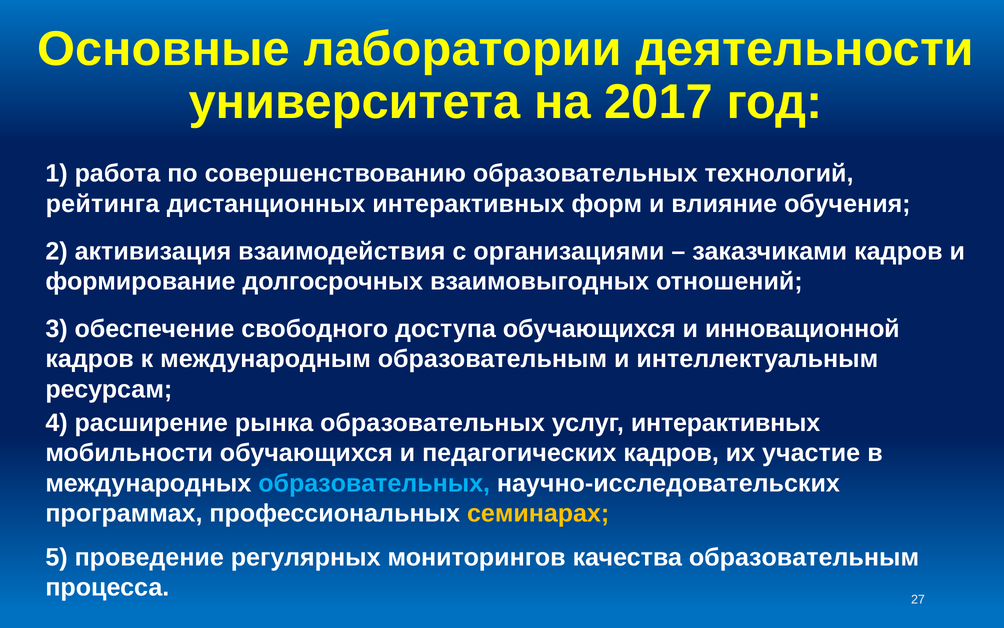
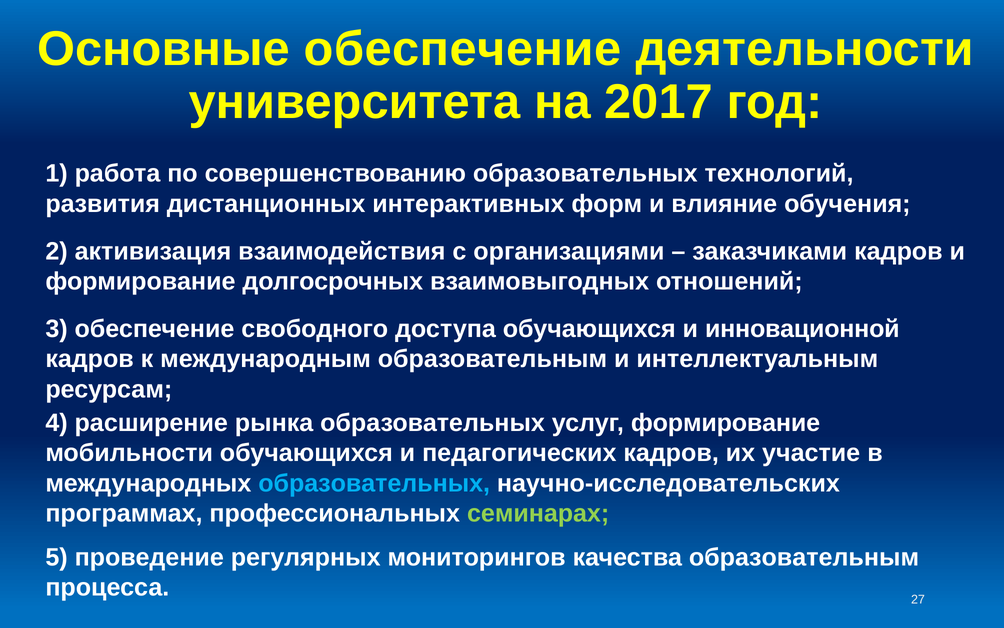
Основные лаборатории: лаборатории -> обеспечение
рейтинга: рейтинга -> развития
услуг интерактивных: интерактивных -> формирование
семинарах colour: yellow -> light green
